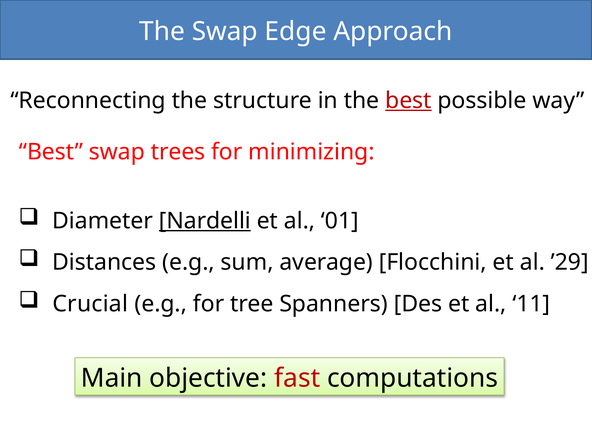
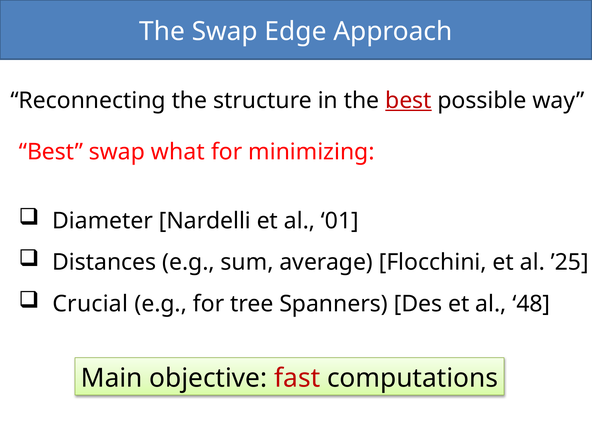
trees: trees -> what
Nardelli underline: present -> none
’29: ’29 -> ’25
11: 11 -> 48
